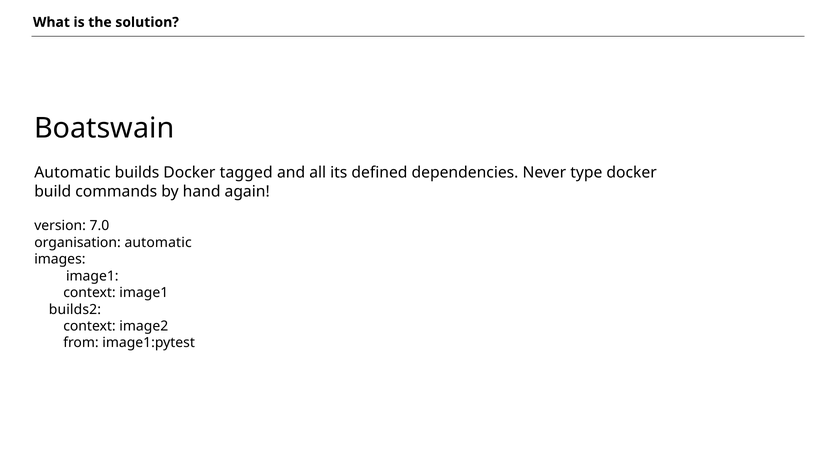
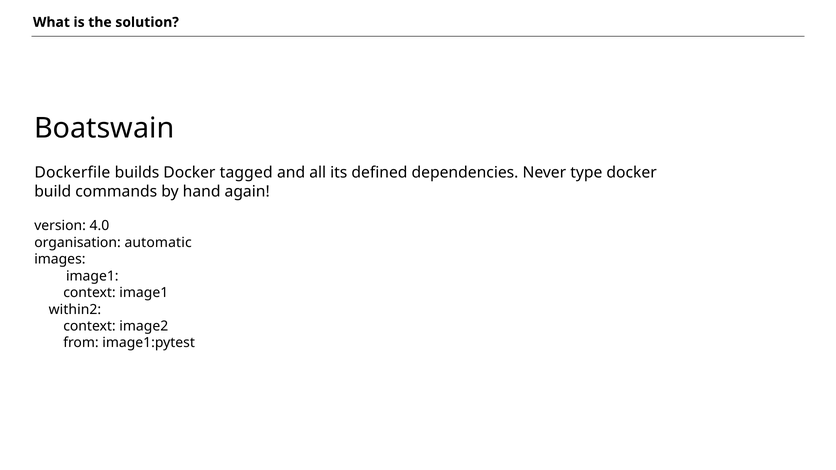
Automatic at (72, 173): Automatic -> Dockerfile
7.0: 7.0 -> 4.0
builds2: builds2 -> within2
